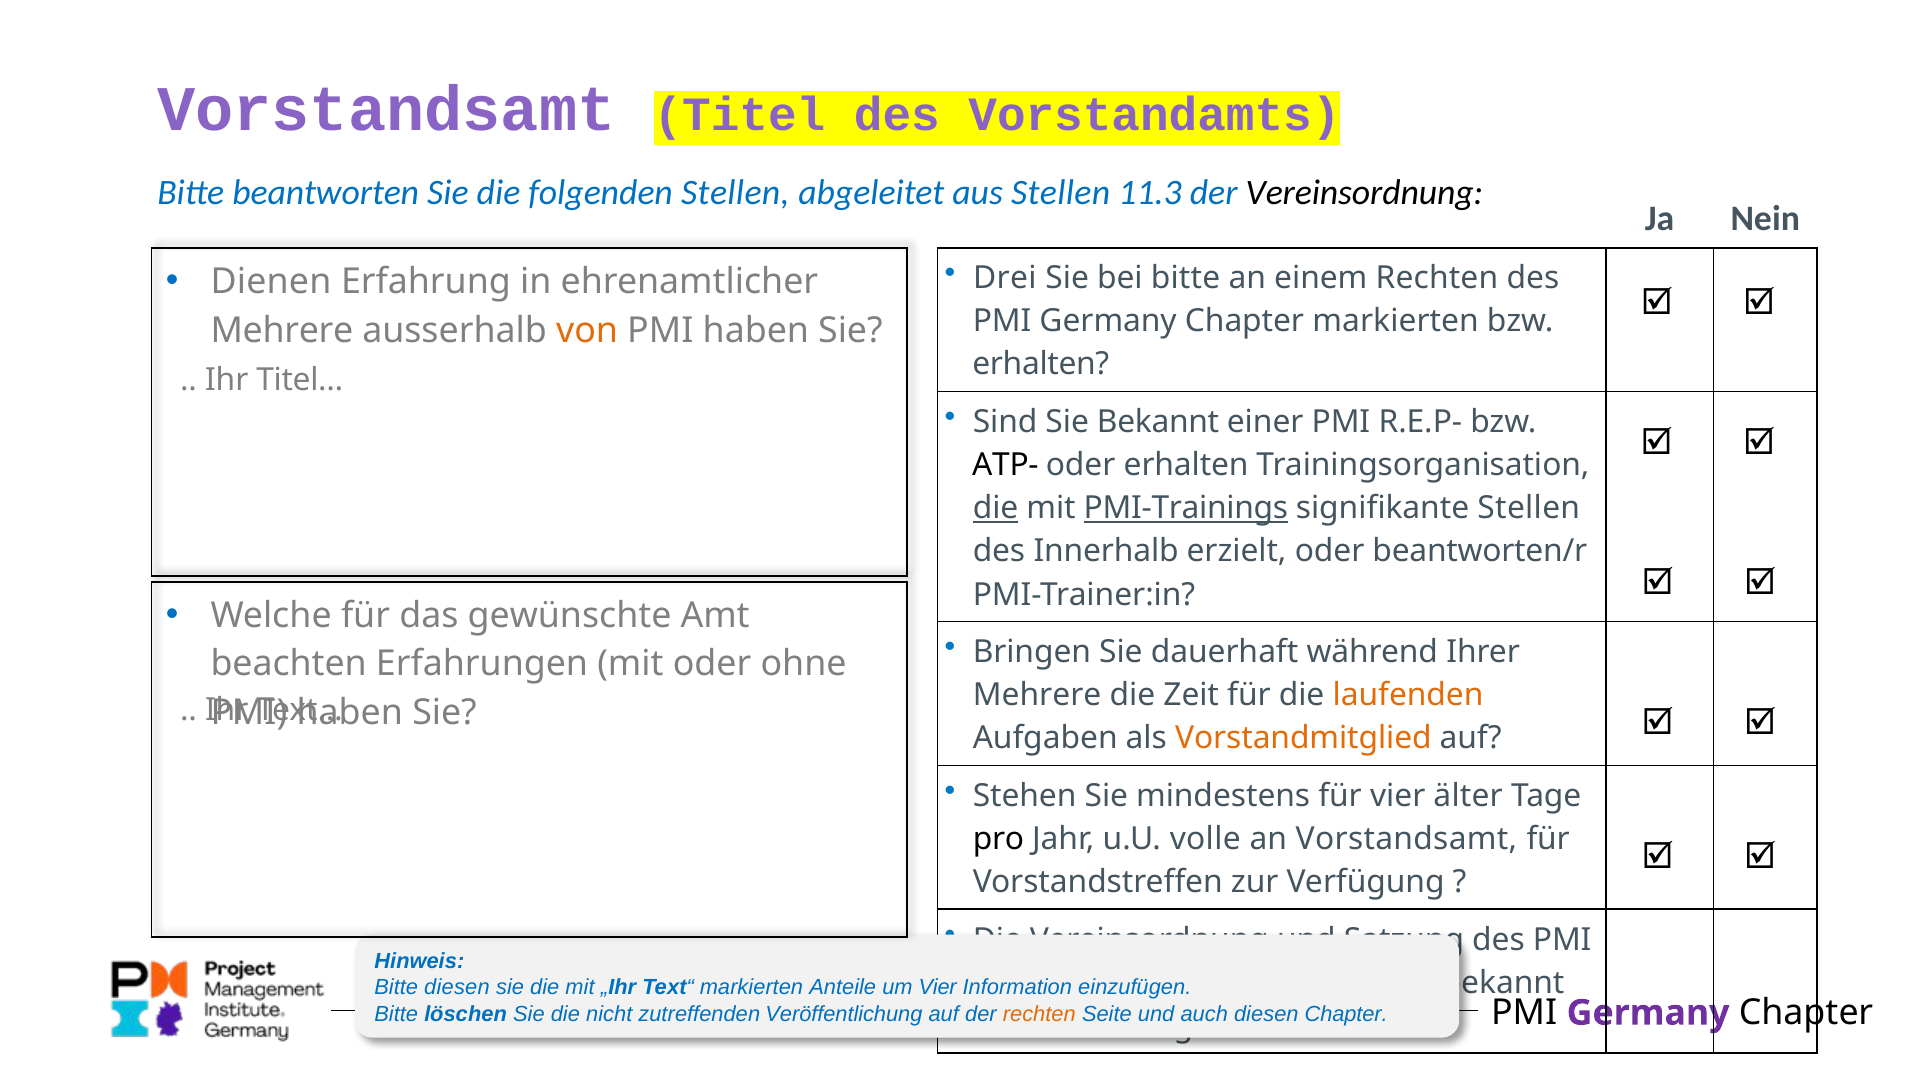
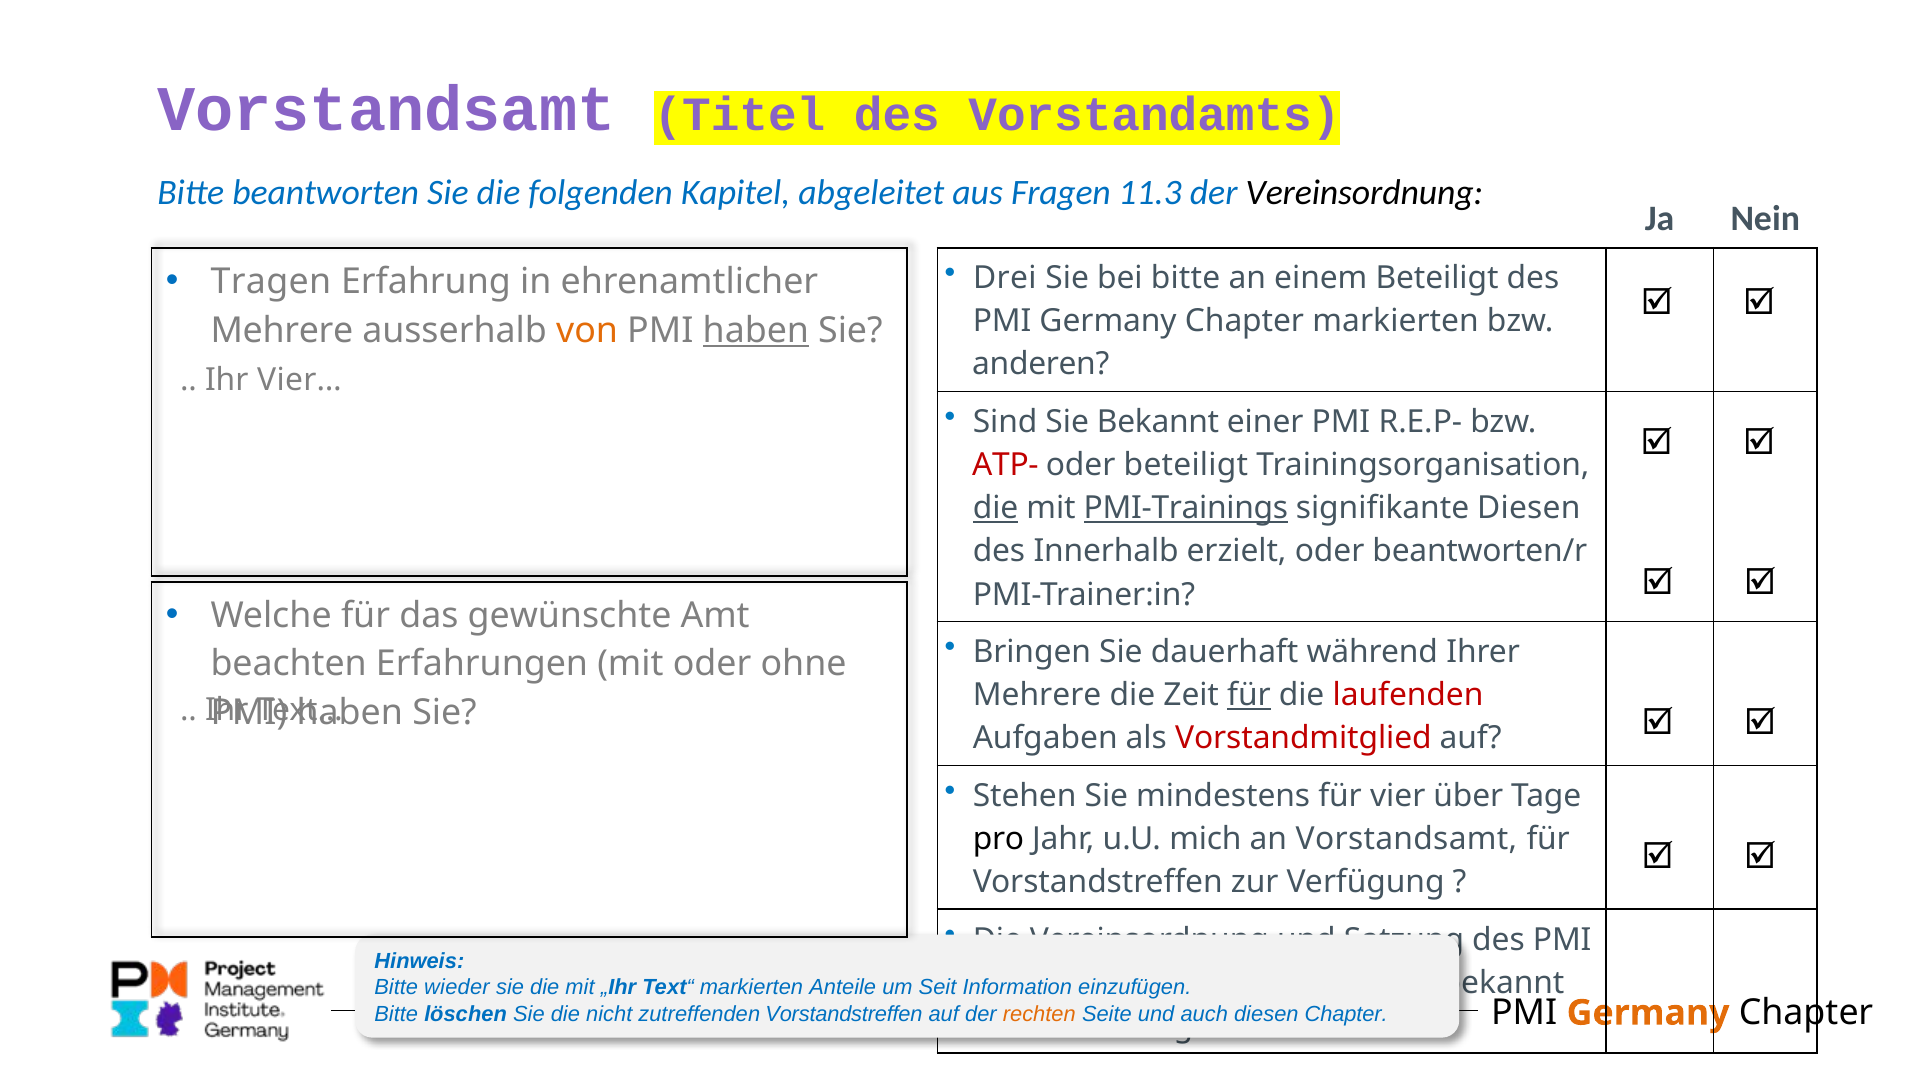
folgenden Stellen: Stellen -> Kapitel
aus Stellen: Stellen -> Fragen
einem Rechten: Rechten -> Beteiligt
Dienen: Dienen -> Tragen
haben at (756, 330) underline: none -> present
erhalten at (1041, 364): erhalten -> anderen
Titel…: Titel… -> Vier…
ATP- colour: black -> red
oder erhalten: erhalten -> beteiligt
signifikante Stellen: Stellen -> Diesen
für at (1249, 695) underline: none -> present
laufenden colour: orange -> red
Vorstandmitglied colour: orange -> red
älter: älter -> über
volle: volle -> mich
Bitte diesen: diesen -> wieder
um Vier: Vier -> Seit
Germany at (1648, 1013) colour: purple -> orange
zutreffenden Veröffentlichung: Veröffentlichung -> Vorstandstreffen
